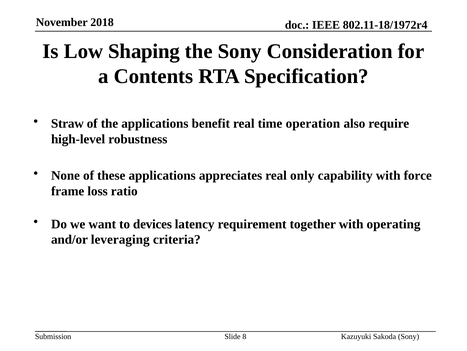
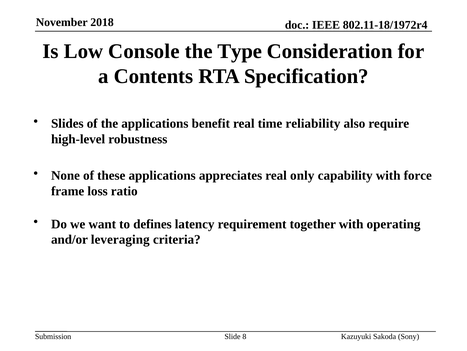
Shaping: Shaping -> Console
the Sony: Sony -> Type
Straw: Straw -> Slides
operation: operation -> reliability
devices: devices -> defines
